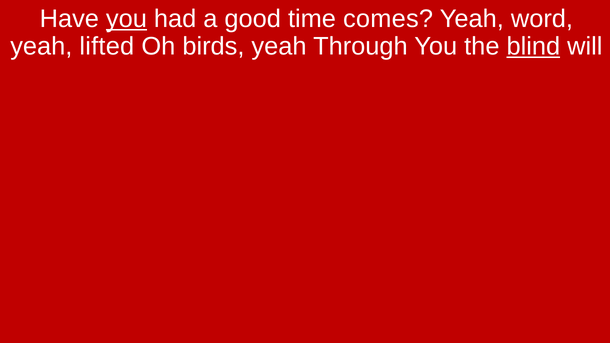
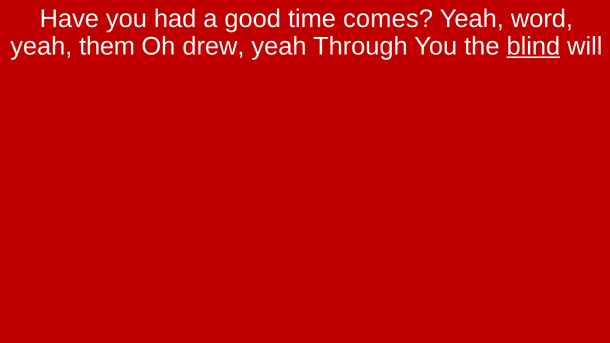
you at (126, 19) underline: present -> none
lifted: lifted -> them
birds: birds -> drew
